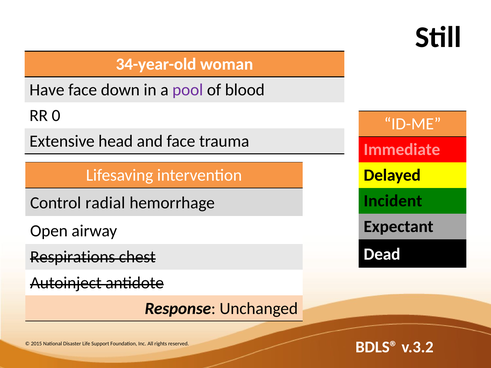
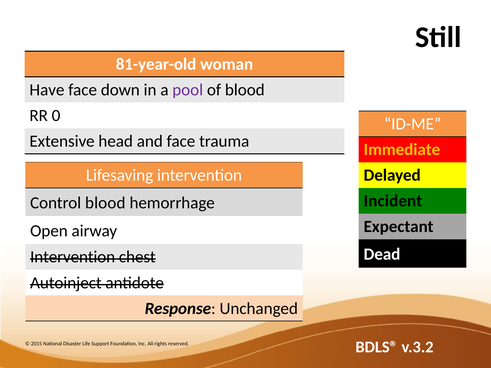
34-year-old: 34-year-old -> 81-year-old
Immediate colour: pink -> yellow
Control radial: radial -> blood
Respirations at (73, 257): Respirations -> Intervention
